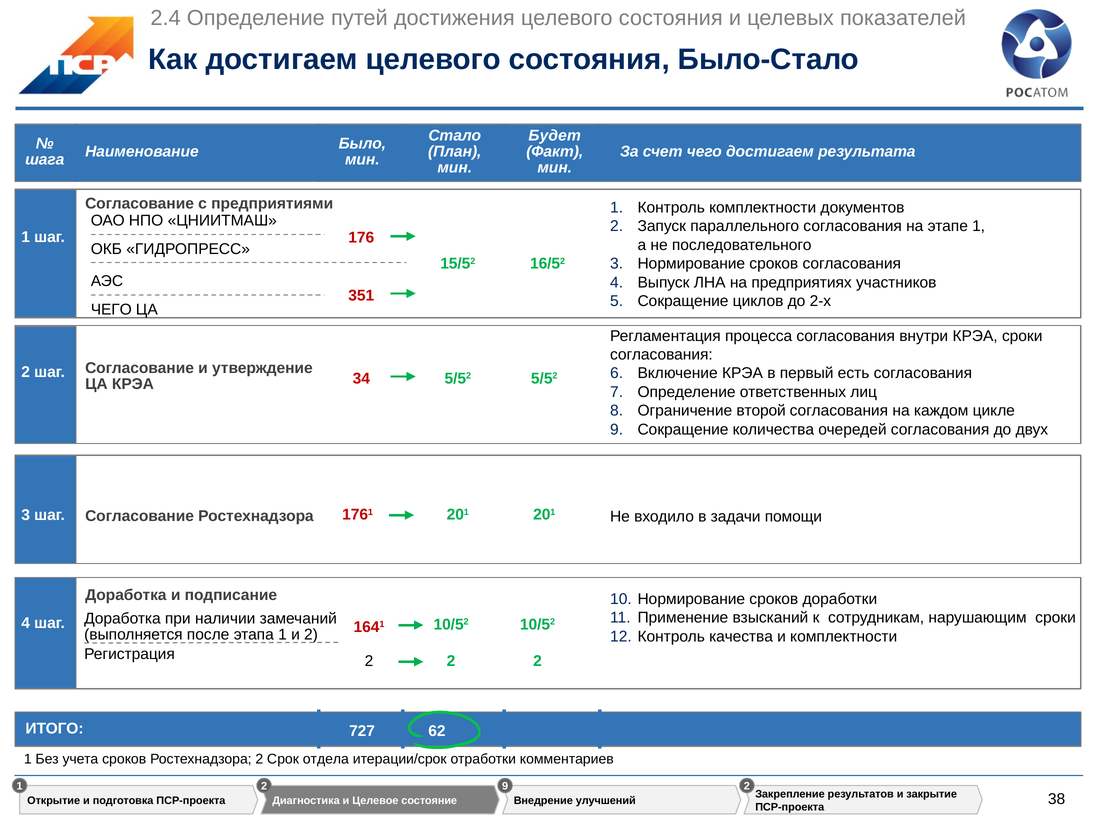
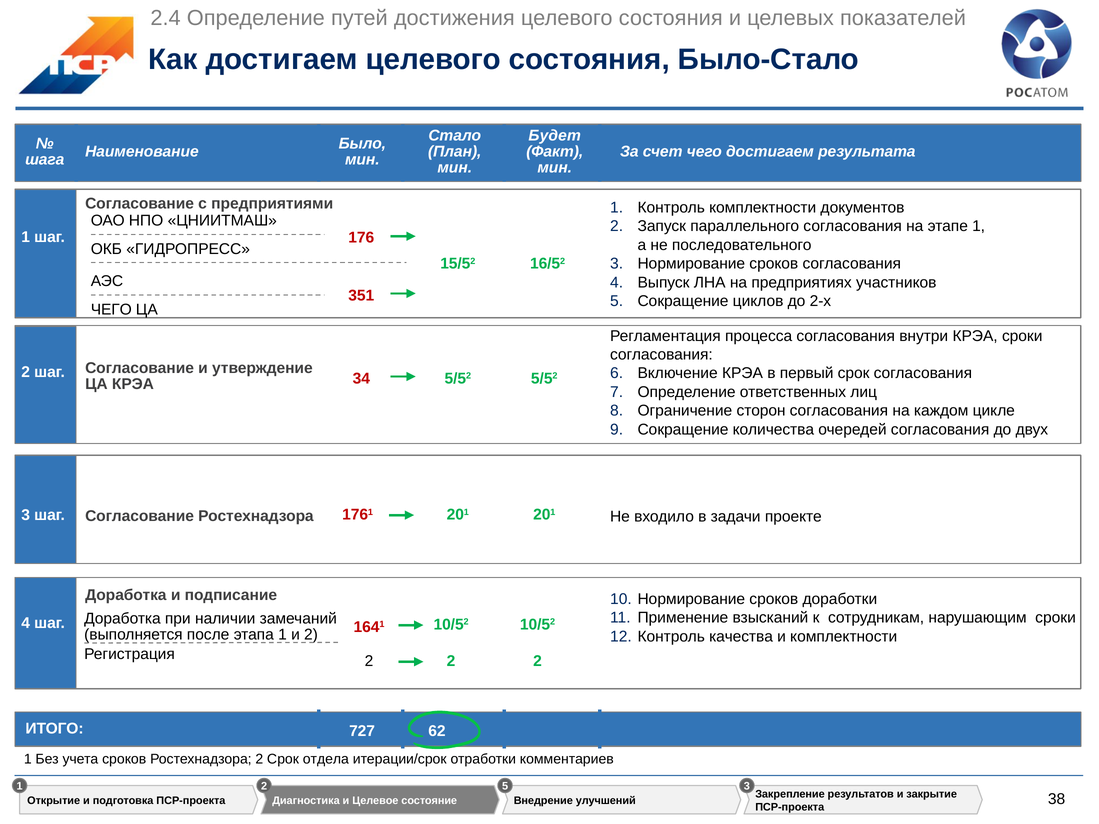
первый есть: есть -> срок
второй: второй -> сторон
помощи: помощи -> проекте
2 9: 9 -> 5
1 2: 2 -> 3
